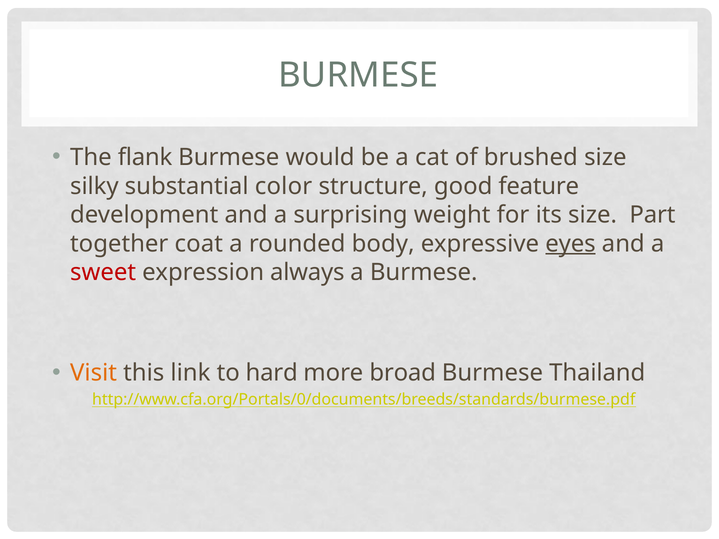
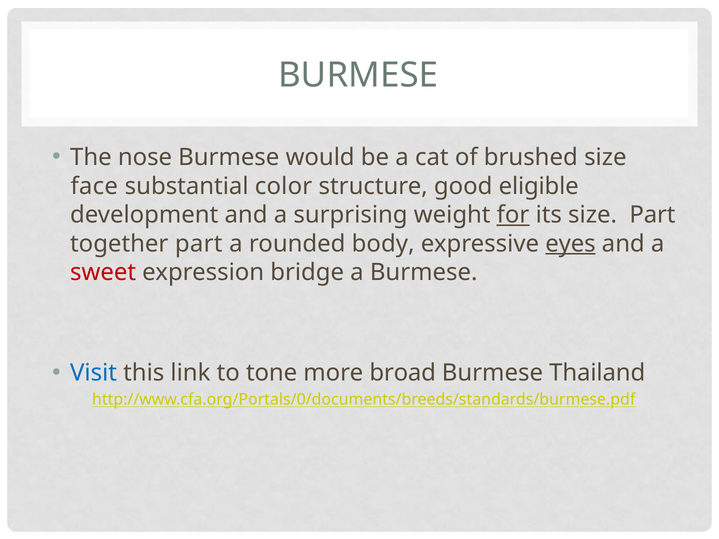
flank: flank -> nose
silky: silky -> face
feature: feature -> eligible
for underline: none -> present
together coat: coat -> part
always: always -> bridge
Visit colour: orange -> blue
hard: hard -> tone
